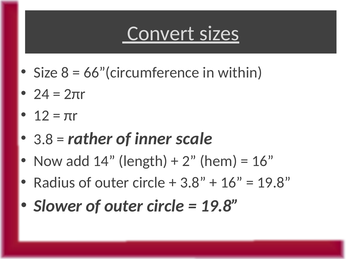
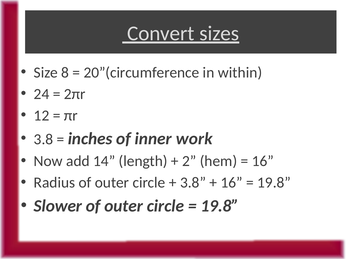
66”(circumference: 66”(circumference -> 20”(circumference
rather: rather -> inches
scale: scale -> work
